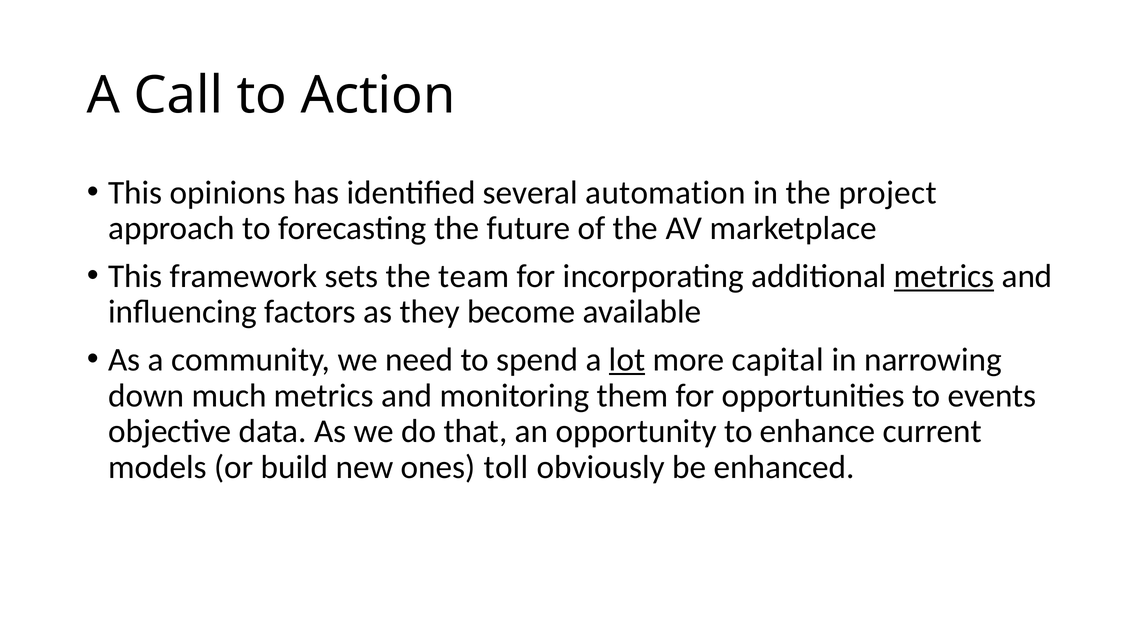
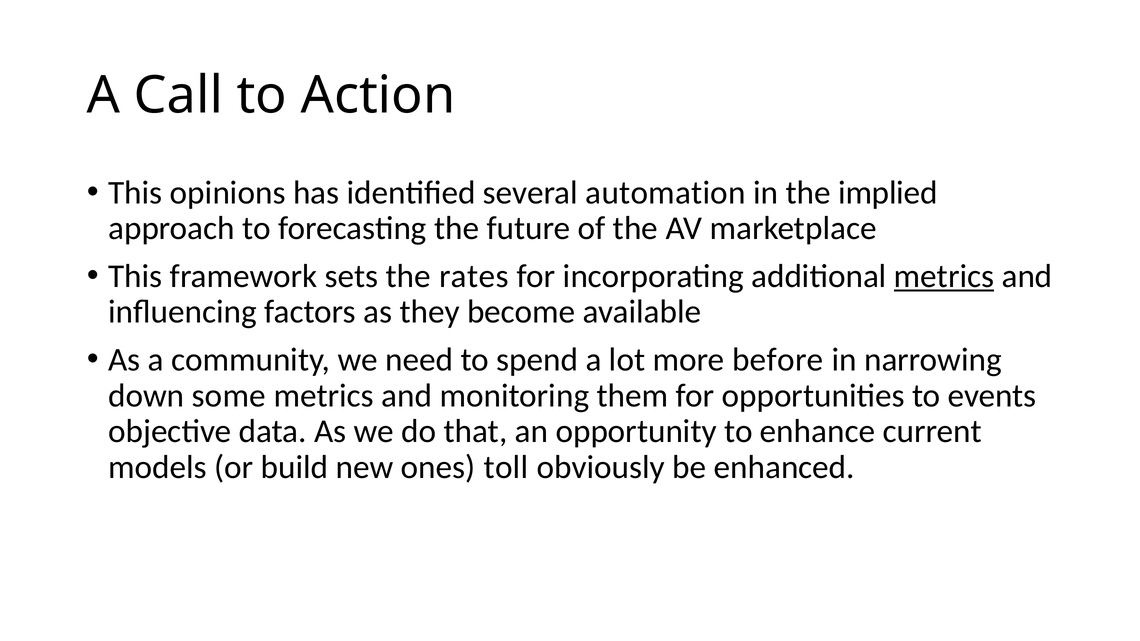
project: project -> implied
team: team -> rates
lot underline: present -> none
capital: capital -> before
much: much -> some
